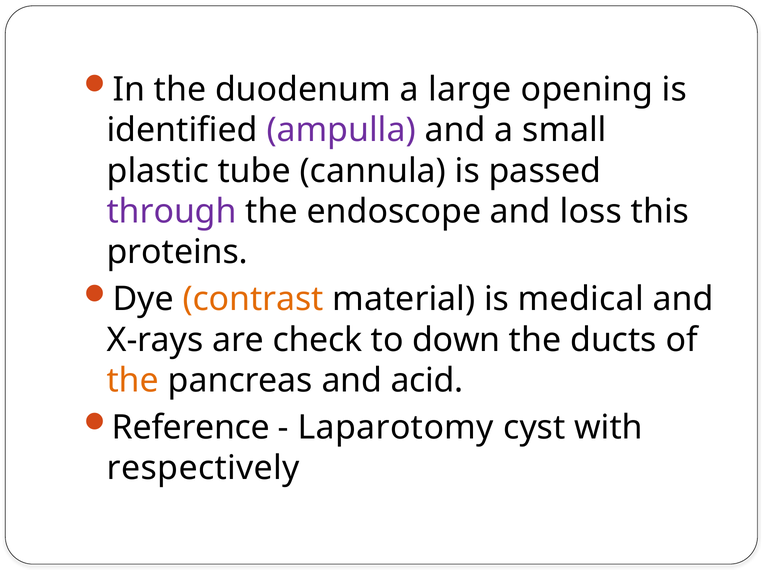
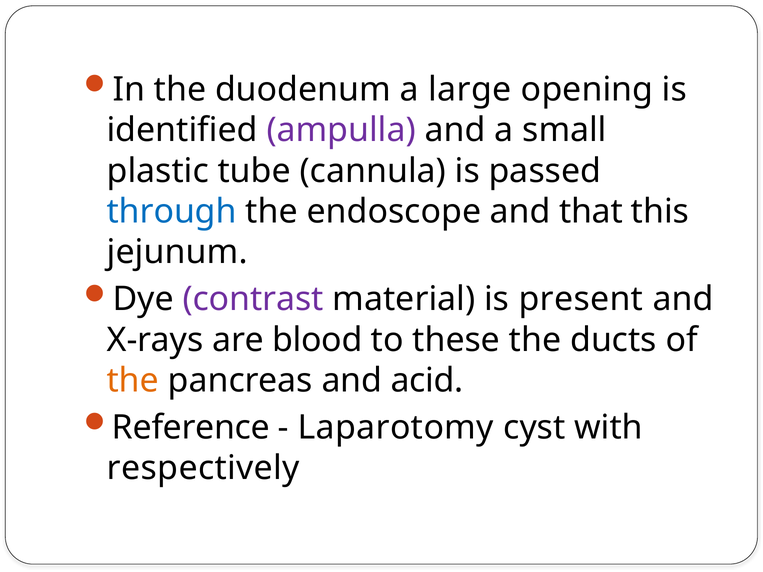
through colour: purple -> blue
loss: loss -> that
proteins: proteins -> jejunum
contrast colour: orange -> purple
medical: medical -> present
check: check -> blood
down: down -> these
